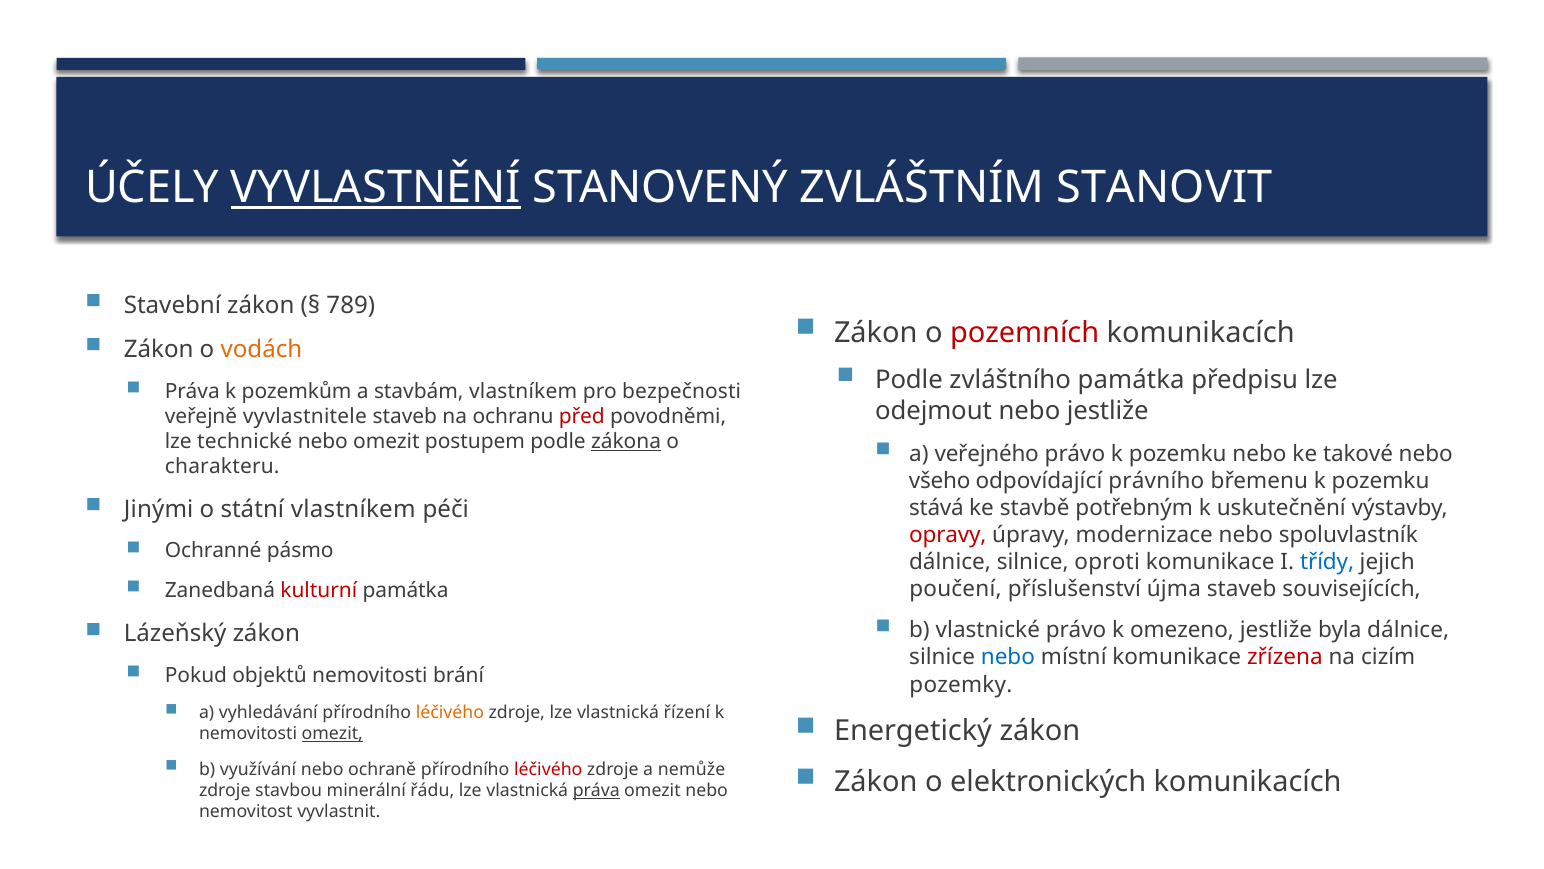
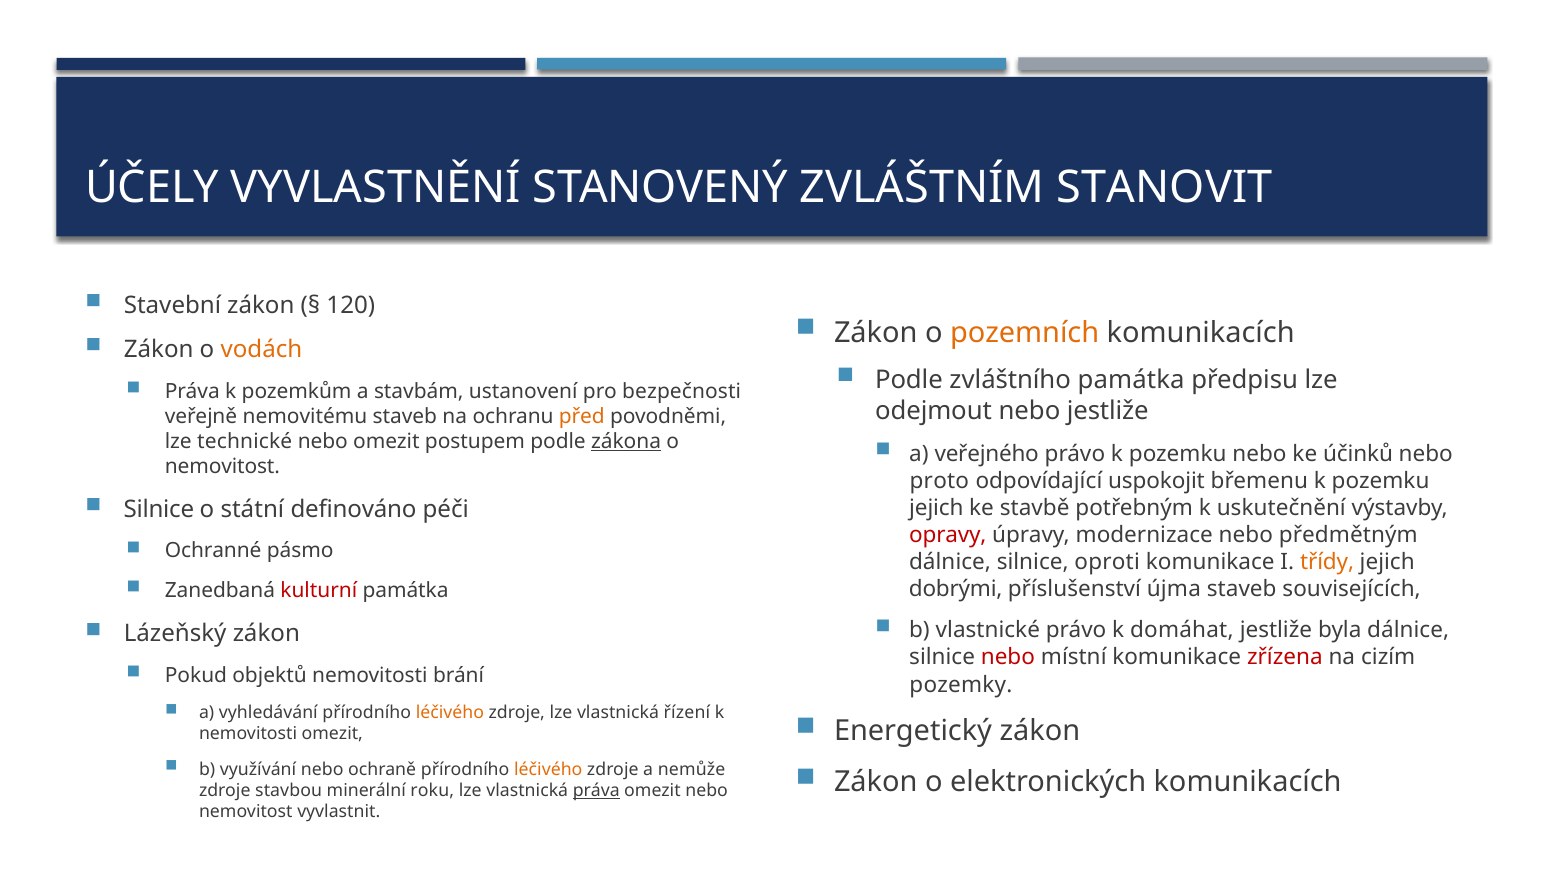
VYVLASTNĚNÍ underline: present -> none
789: 789 -> 120
pozemních colour: red -> orange
stavbám vlastníkem: vlastníkem -> ustanovení
vyvlastnitele: vyvlastnitele -> nemovitému
před colour: red -> orange
takové: takové -> účinků
charakteru at (222, 466): charakteru -> nemovitost
všeho: všeho -> proto
právního: právního -> uspokojit
Jinými at (159, 509): Jinými -> Silnice
státní vlastníkem: vlastníkem -> definováno
stává at (936, 508): stává -> jejich
spoluvlastník: spoluvlastník -> předmětným
třídy colour: blue -> orange
poučení: poučení -> dobrými
omezeno: omezeno -> domáhat
nebo at (1008, 657) colour: blue -> red
omezit at (332, 733) underline: present -> none
léčivého at (548, 769) colour: red -> orange
řádu: řádu -> roku
